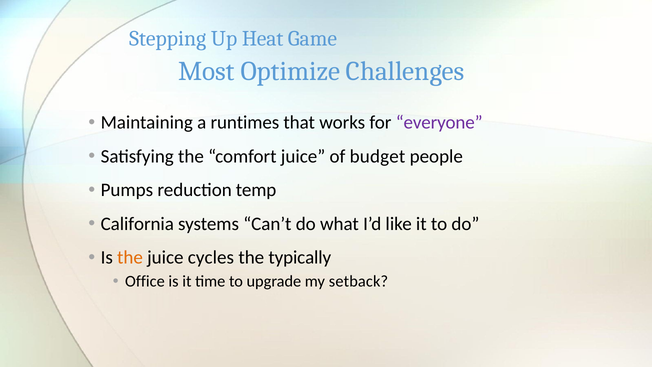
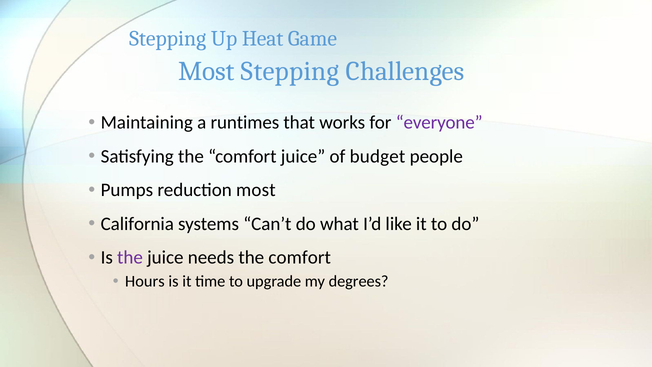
Most Optimize: Optimize -> Stepping
reduction temp: temp -> most
the at (130, 257) colour: orange -> purple
cycles: cycles -> needs
typically at (300, 257): typically -> comfort
Office: Office -> Hours
setback: setback -> degrees
